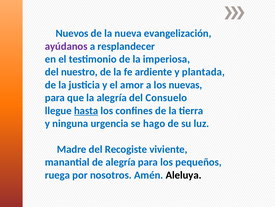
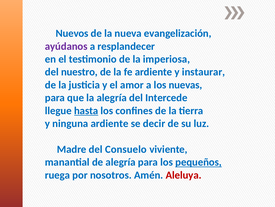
plantada: plantada -> instaurar
Consuelo: Consuelo -> Intercede
ninguna urgencia: urgencia -> ardiente
hago: hago -> decir
Recogiste: Recogiste -> Consuelo
pequeños underline: none -> present
Aleluya colour: black -> red
